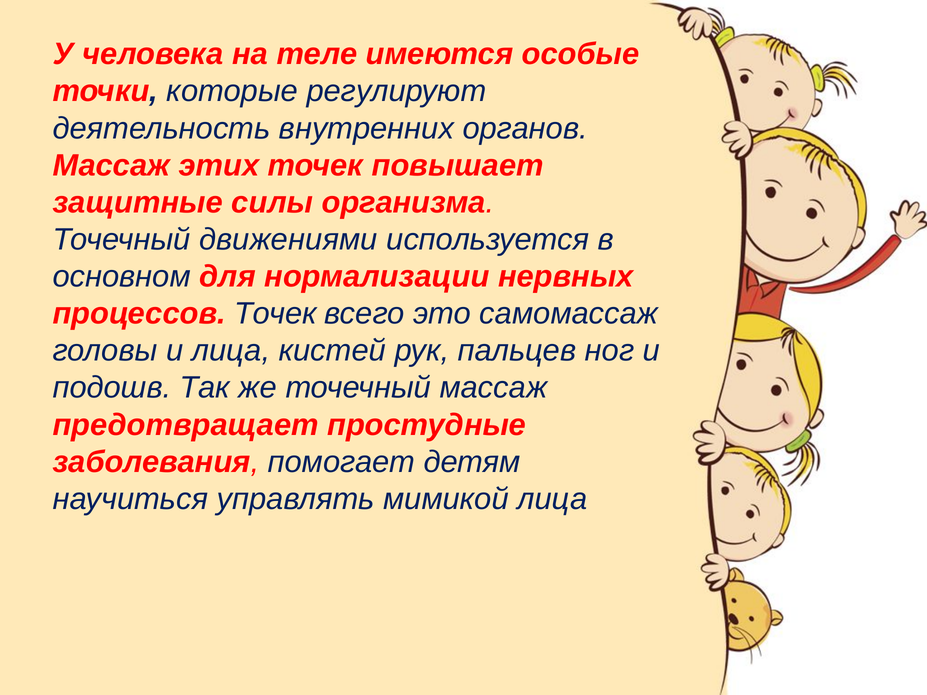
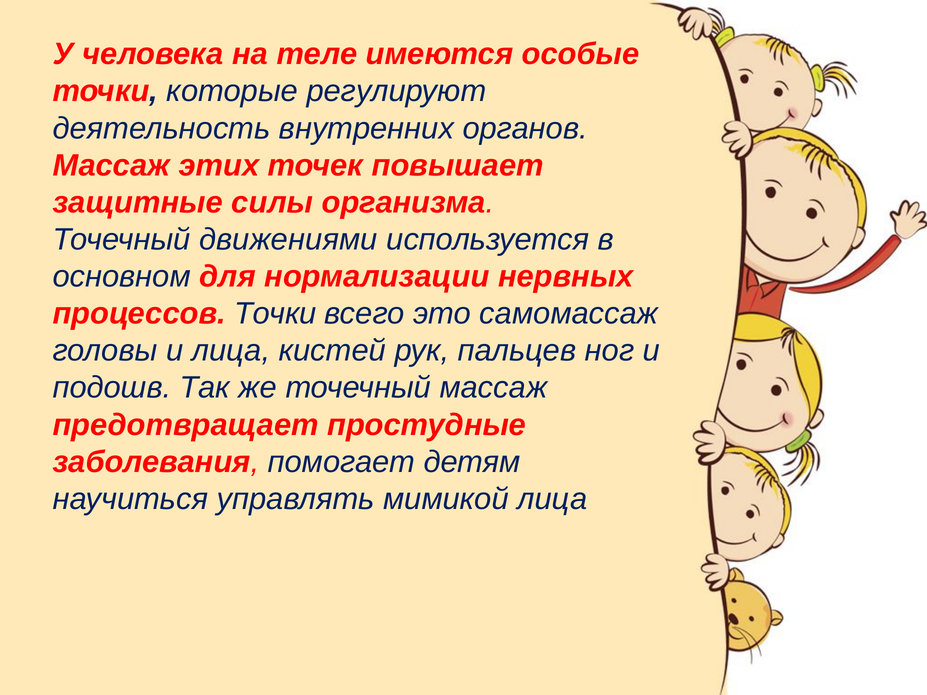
процессов Точек: Точек -> Точки
